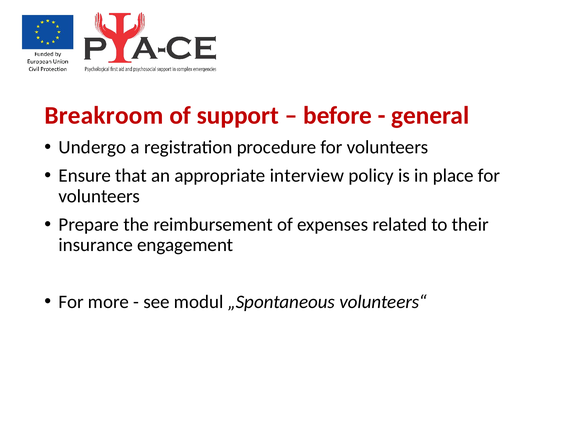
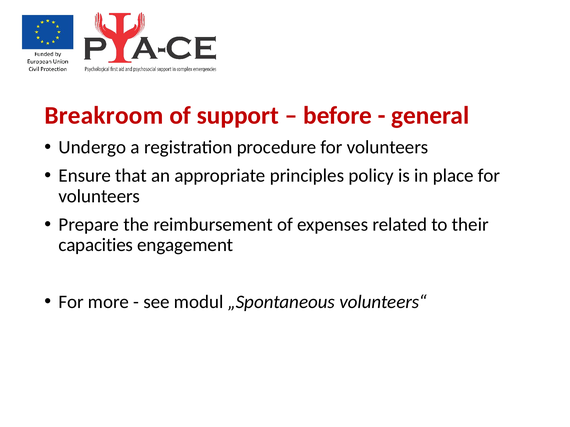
interview: interview -> principles
insurance: insurance -> capacities
